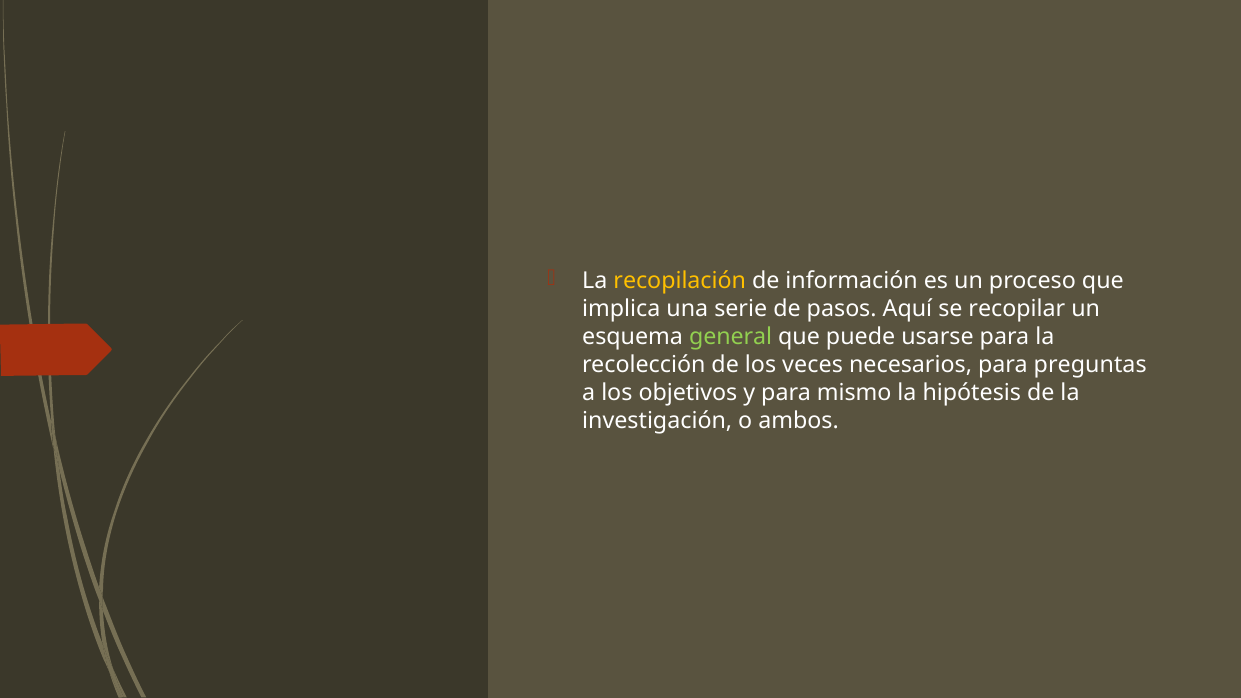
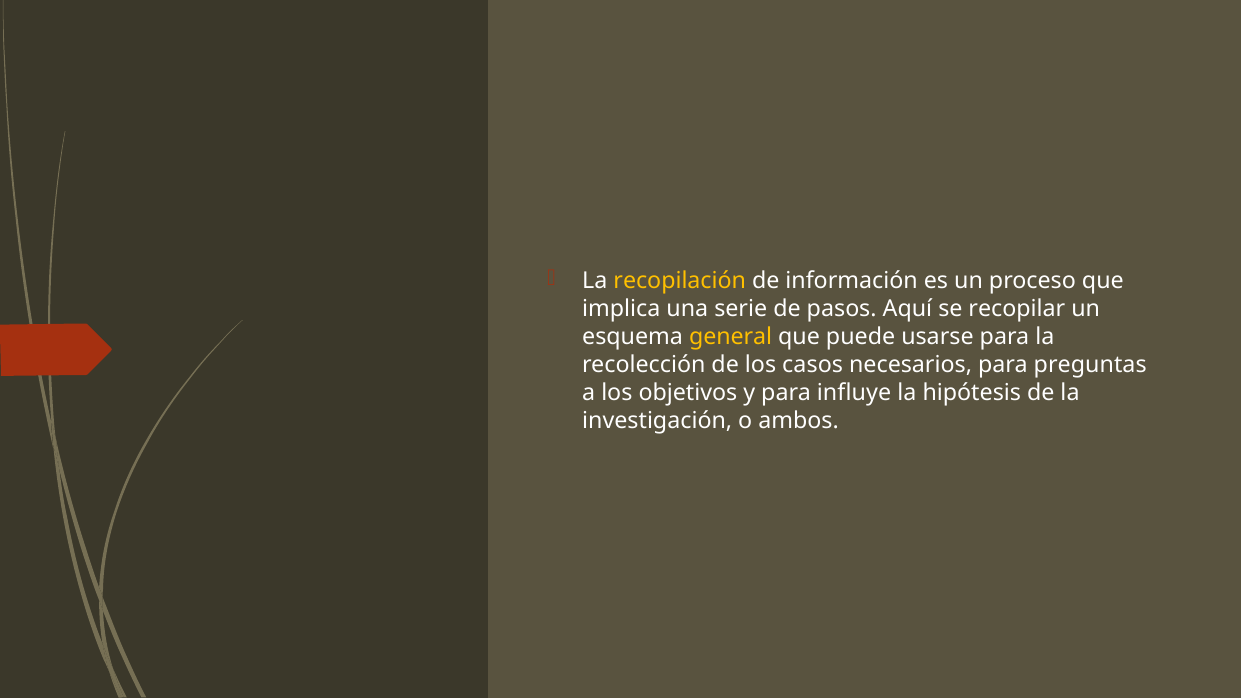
general colour: light green -> yellow
veces: veces -> casos
mismo: mismo -> influye
